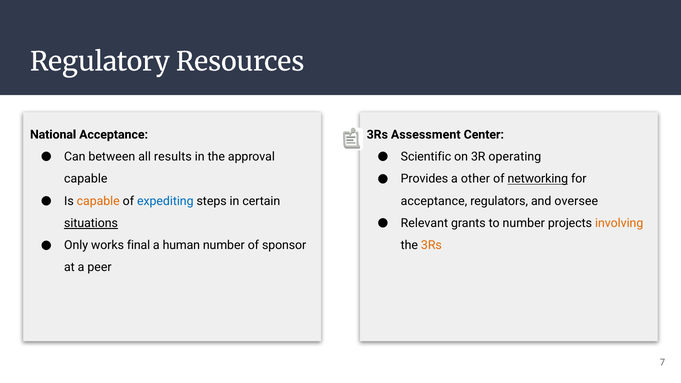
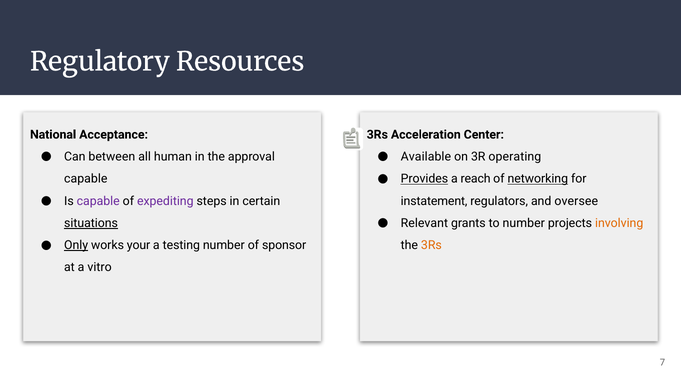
Assessment: Assessment -> Acceleration
results: results -> human
Scientific: Scientific -> Available
Provides underline: none -> present
other: other -> reach
capable at (98, 201) colour: orange -> purple
expediting colour: blue -> purple
acceptance at (434, 201): acceptance -> instatement
Only underline: none -> present
final: final -> your
human: human -> testing
peer: peer -> vitro
